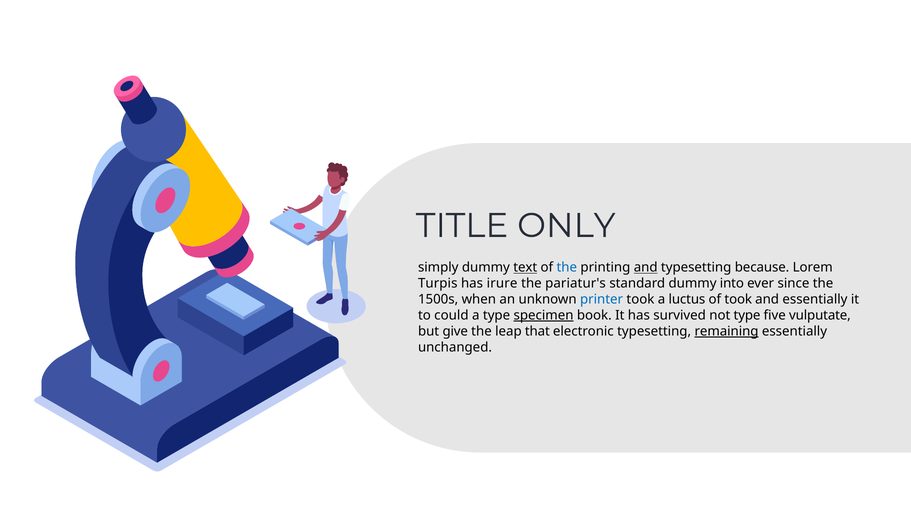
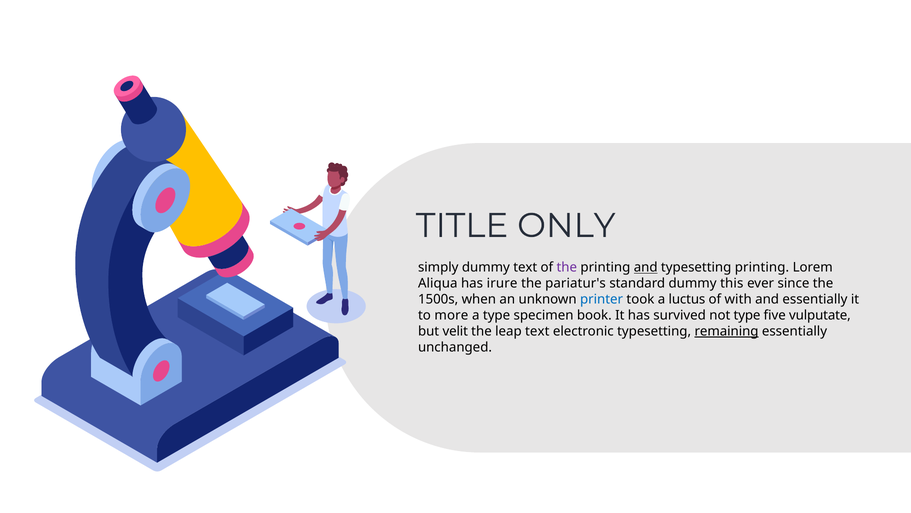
text at (525, 267) underline: present -> none
the at (567, 267) colour: blue -> purple
typesetting because: because -> printing
Turpis: Turpis -> Aliqua
into: into -> this
of took: took -> with
could: could -> more
specimen underline: present -> none
give: give -> velit
leap that: that -> text
